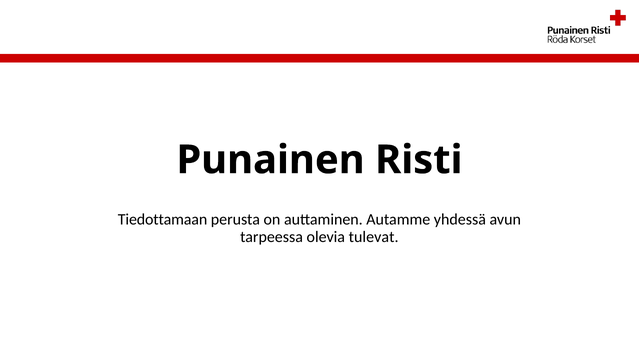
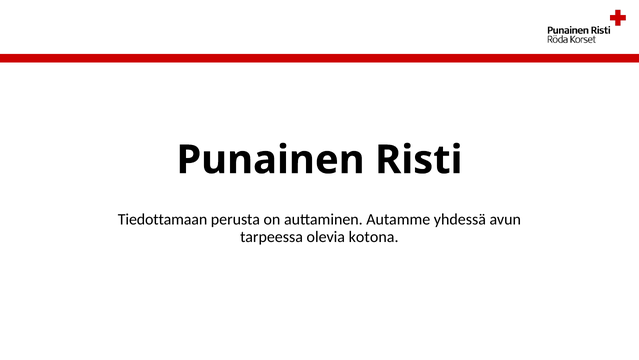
tulevat: tulevat -> kotona
